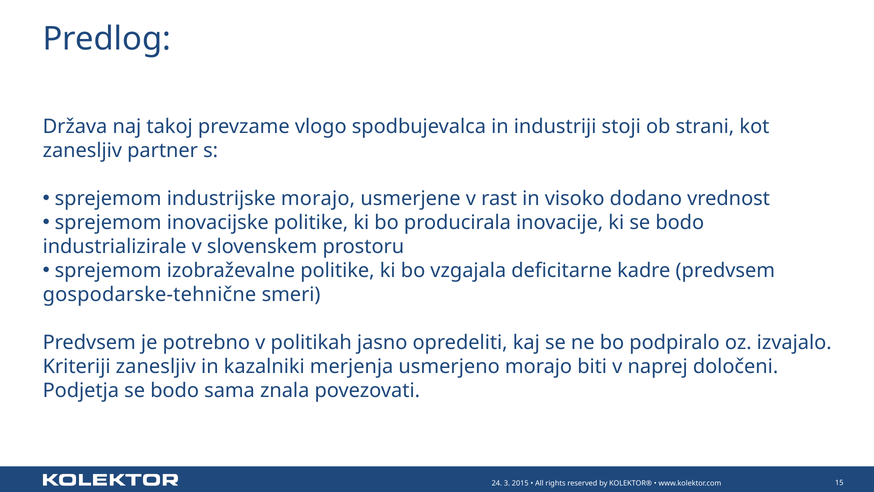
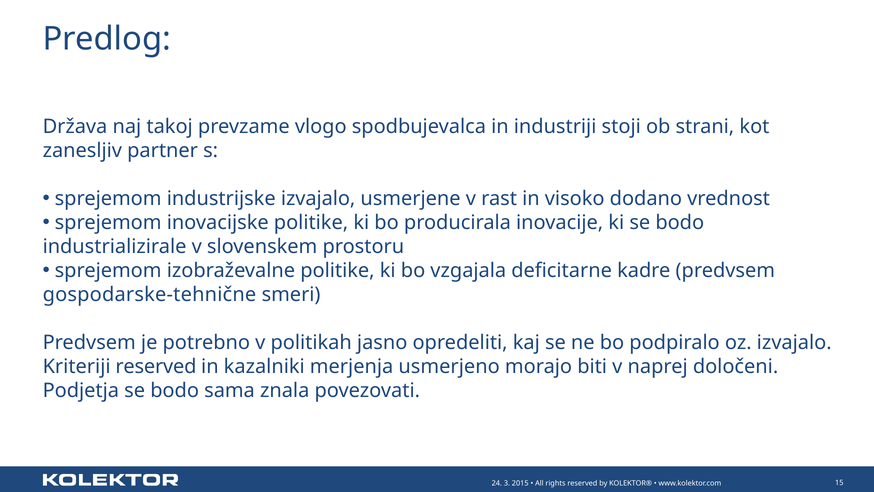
industrijske morajo: morajo -> izvajalo
Kriteriji zanesljiv: zanesljiv -> reserved
